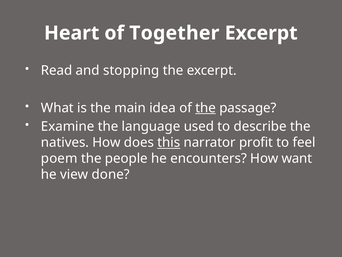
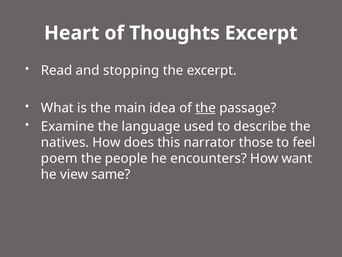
Together: Together -> Thoughts
this underline: present -> none
profit: profit -> those
done: done -> same
